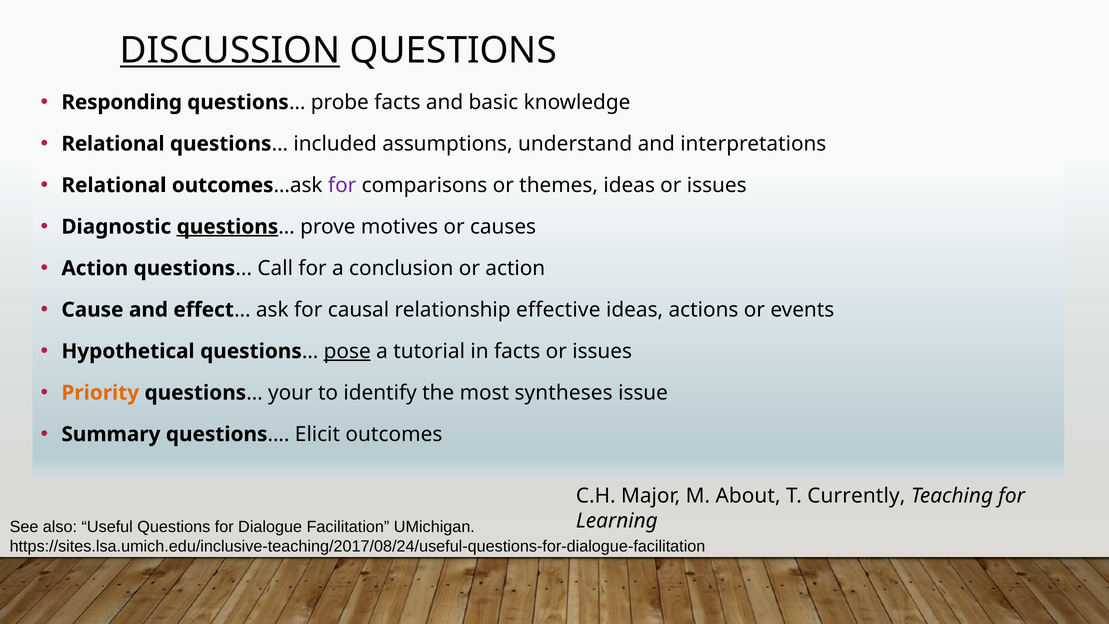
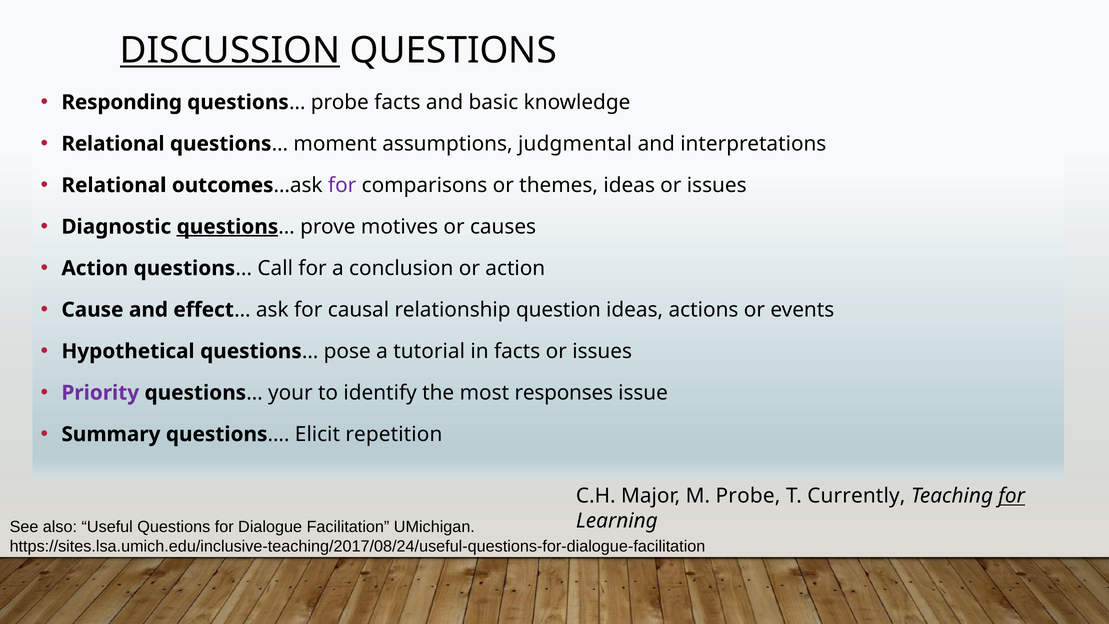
included: included -> moment
understand: understand -> judgmental
effective: effective -> question
pose underline: present -> none
Priority colour: orange -> purple
syntheses: syntheses -> responses
Elicit outcomes: outcomes -> repetition
M About: About -> Probe
for at (1012, 496) underline: none -> present
